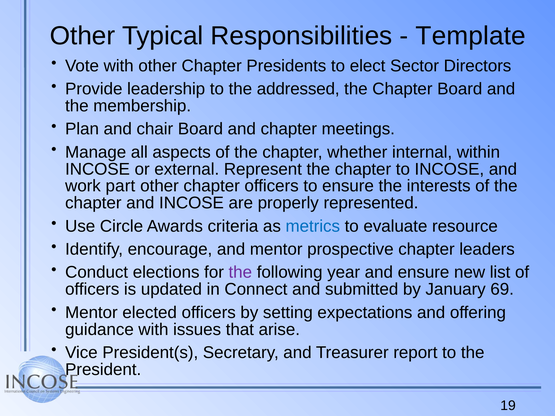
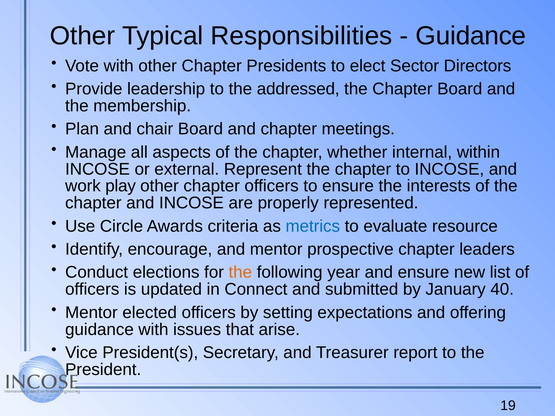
Template at (471, 36): Template -> Guidance
part: part -> play
the at (240, 273) colour: purple -> orange
69: 69 -> 40
